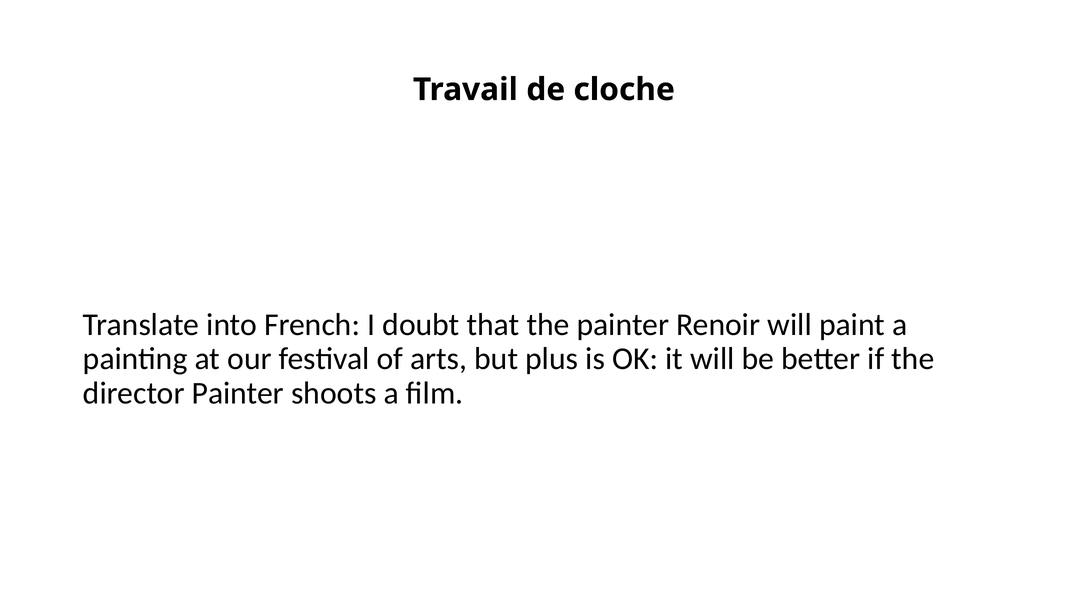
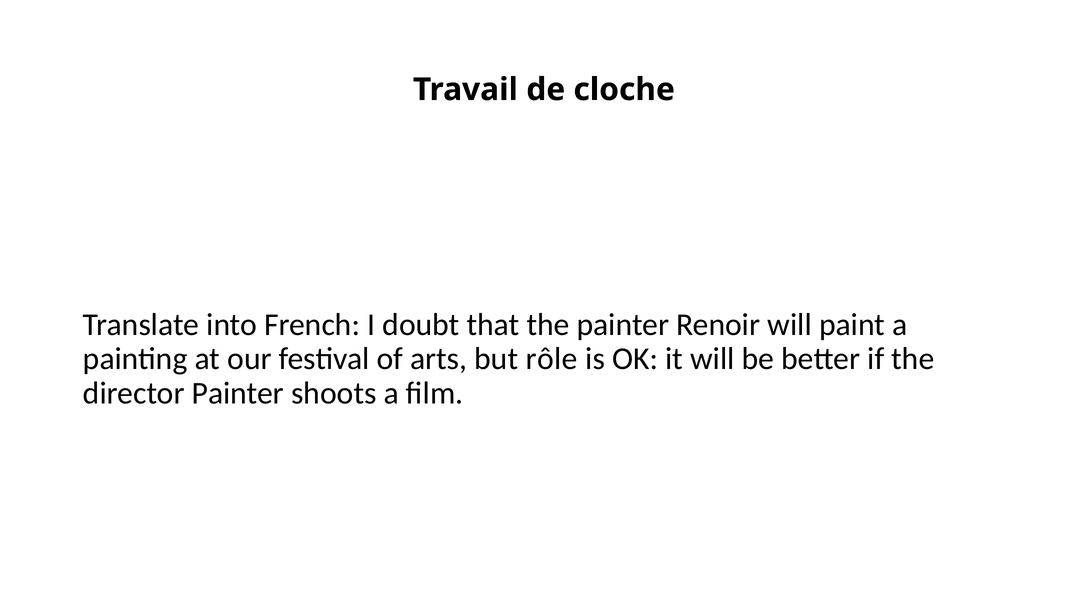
plus: plus -> rôle
